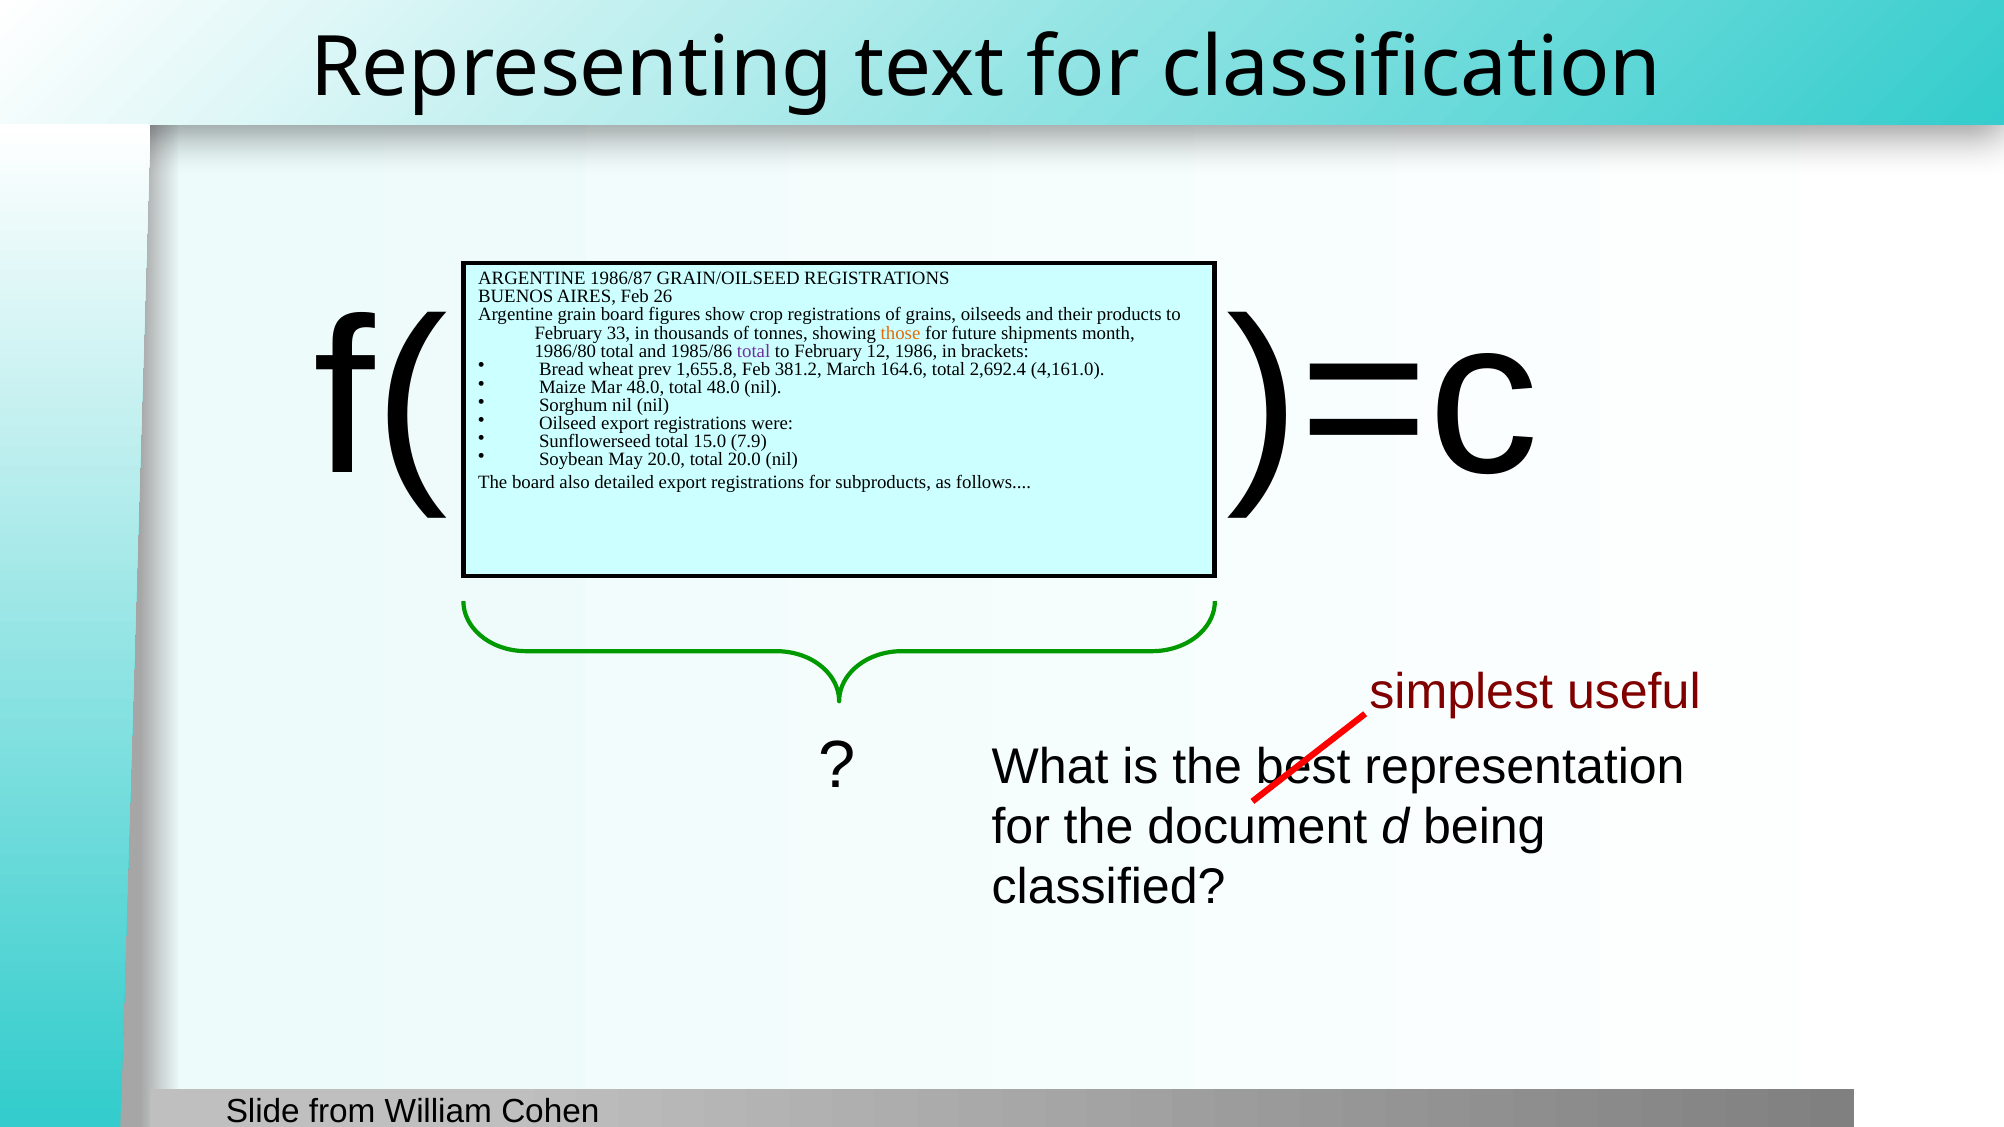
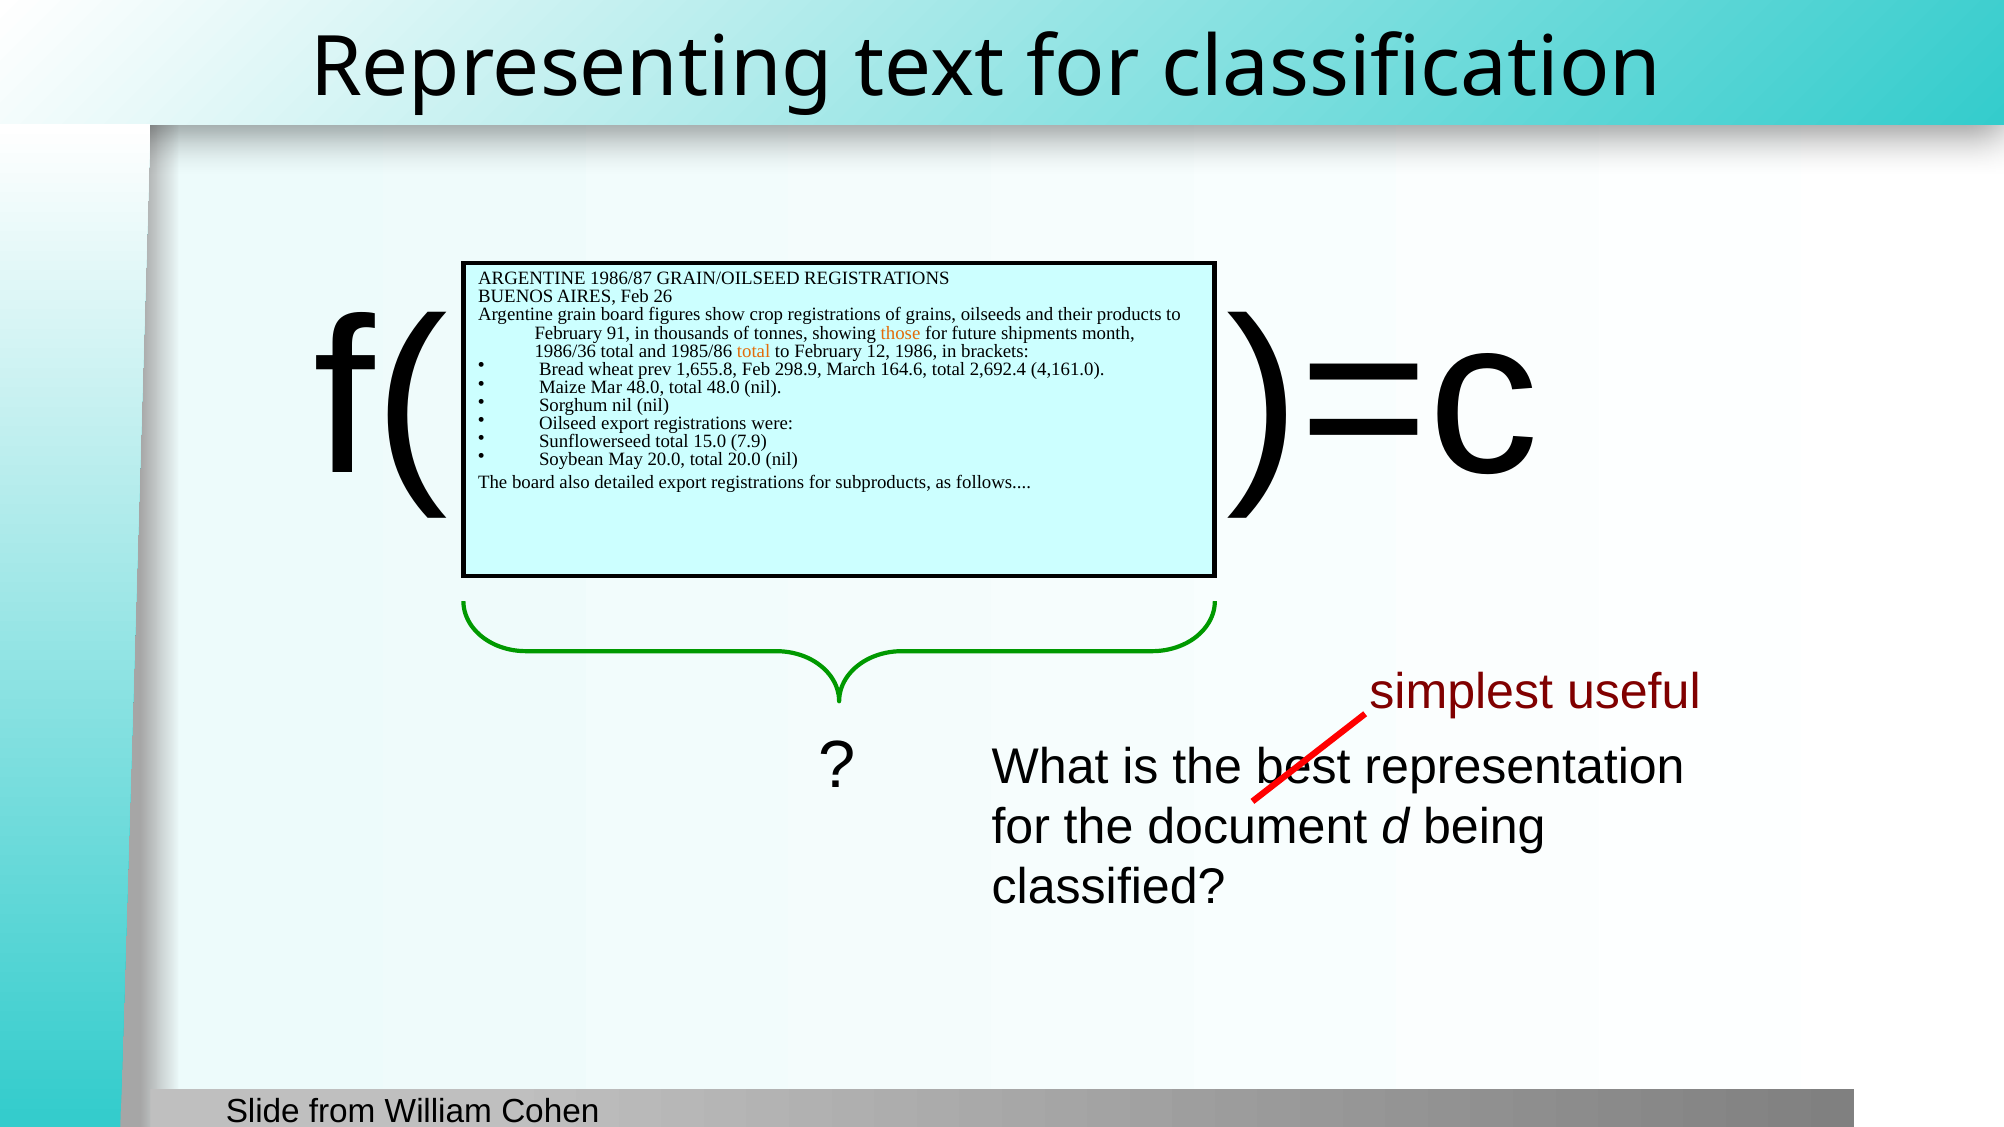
33: 33 -> 91
1986/80: 1986/80 -> 1986/36
total at (754, 351) colour: purple -> orange
381.2: 381.2 -> 298.9
